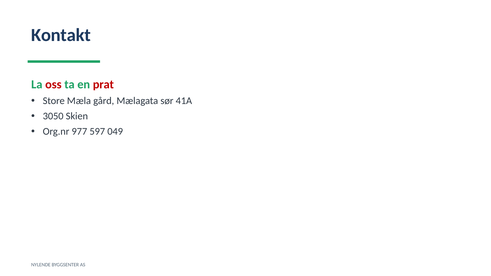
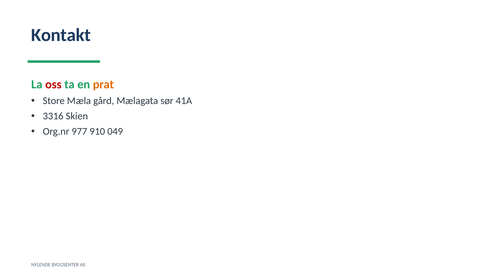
prat colour: red -> orange
3050: 3050 -> 3316
597: 597 -> 910
